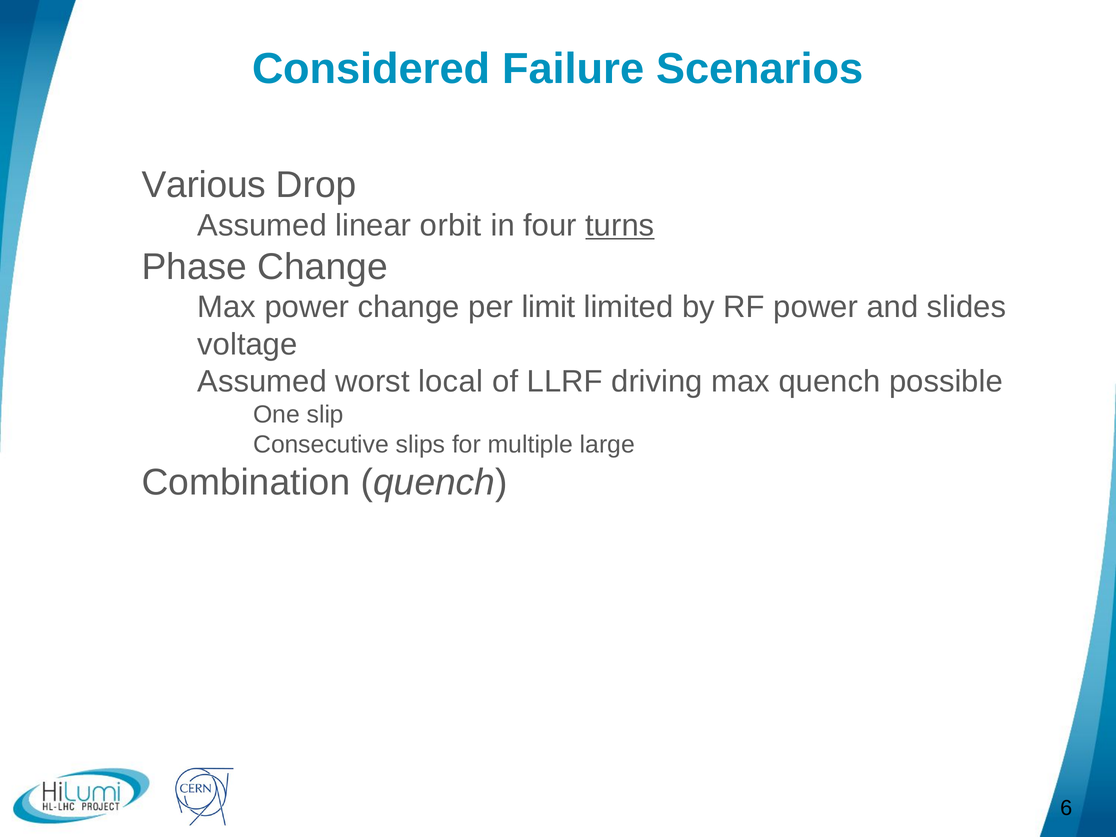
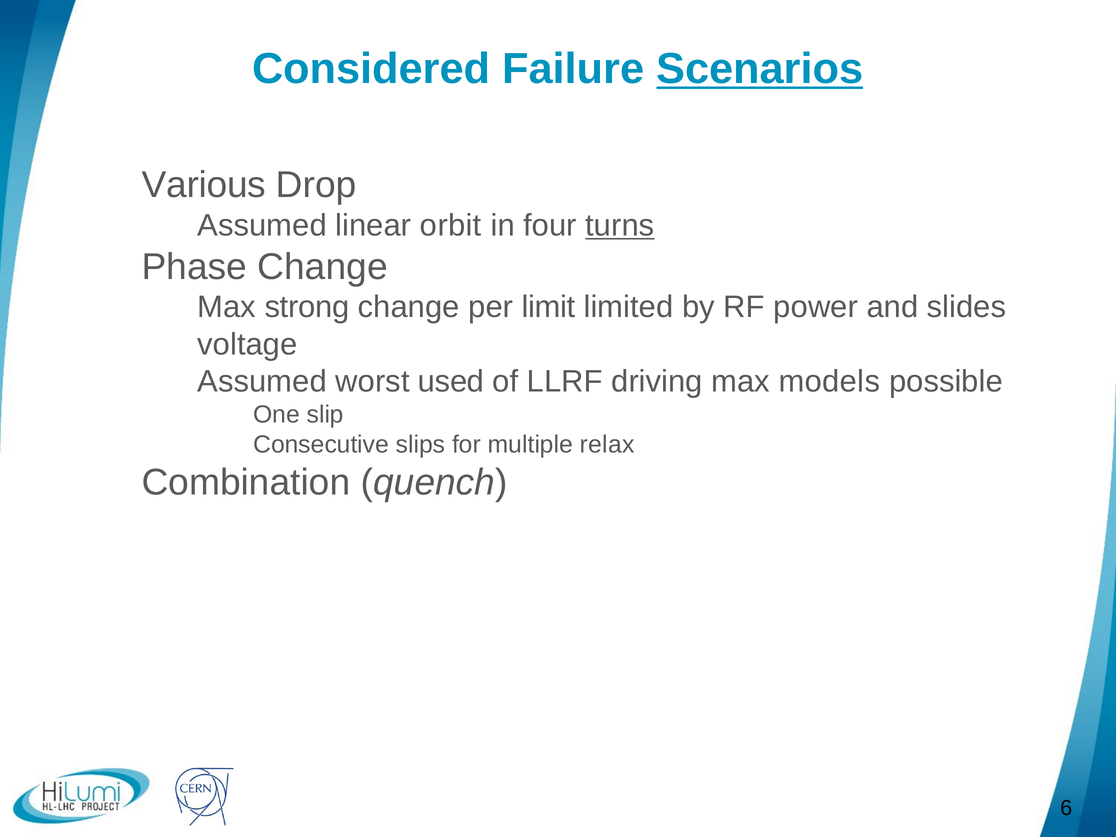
Scenarios underline: none -> present
power at (307, 307): power -> strong
local: local -> used
max quench: quench -> models
large: large -> relax
